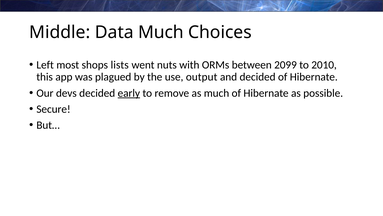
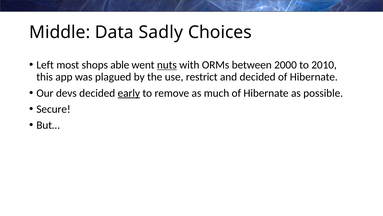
Data Much: Much -> Sadly
lists: lists -> able
nuts underline: none -> present
2099: 2099 -> 2000
output: output -> restrict
